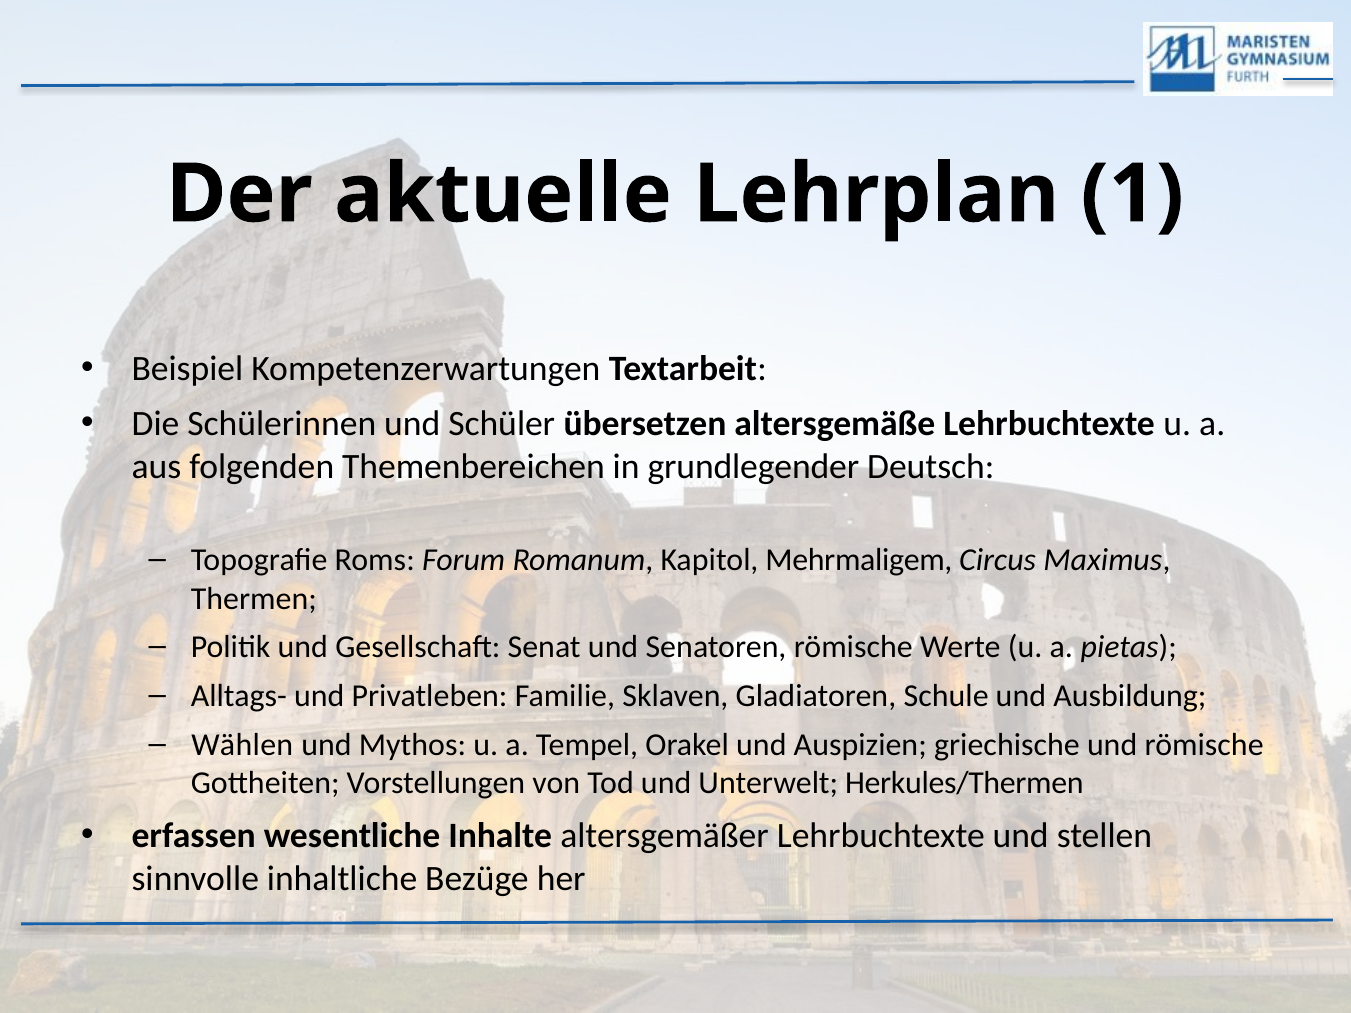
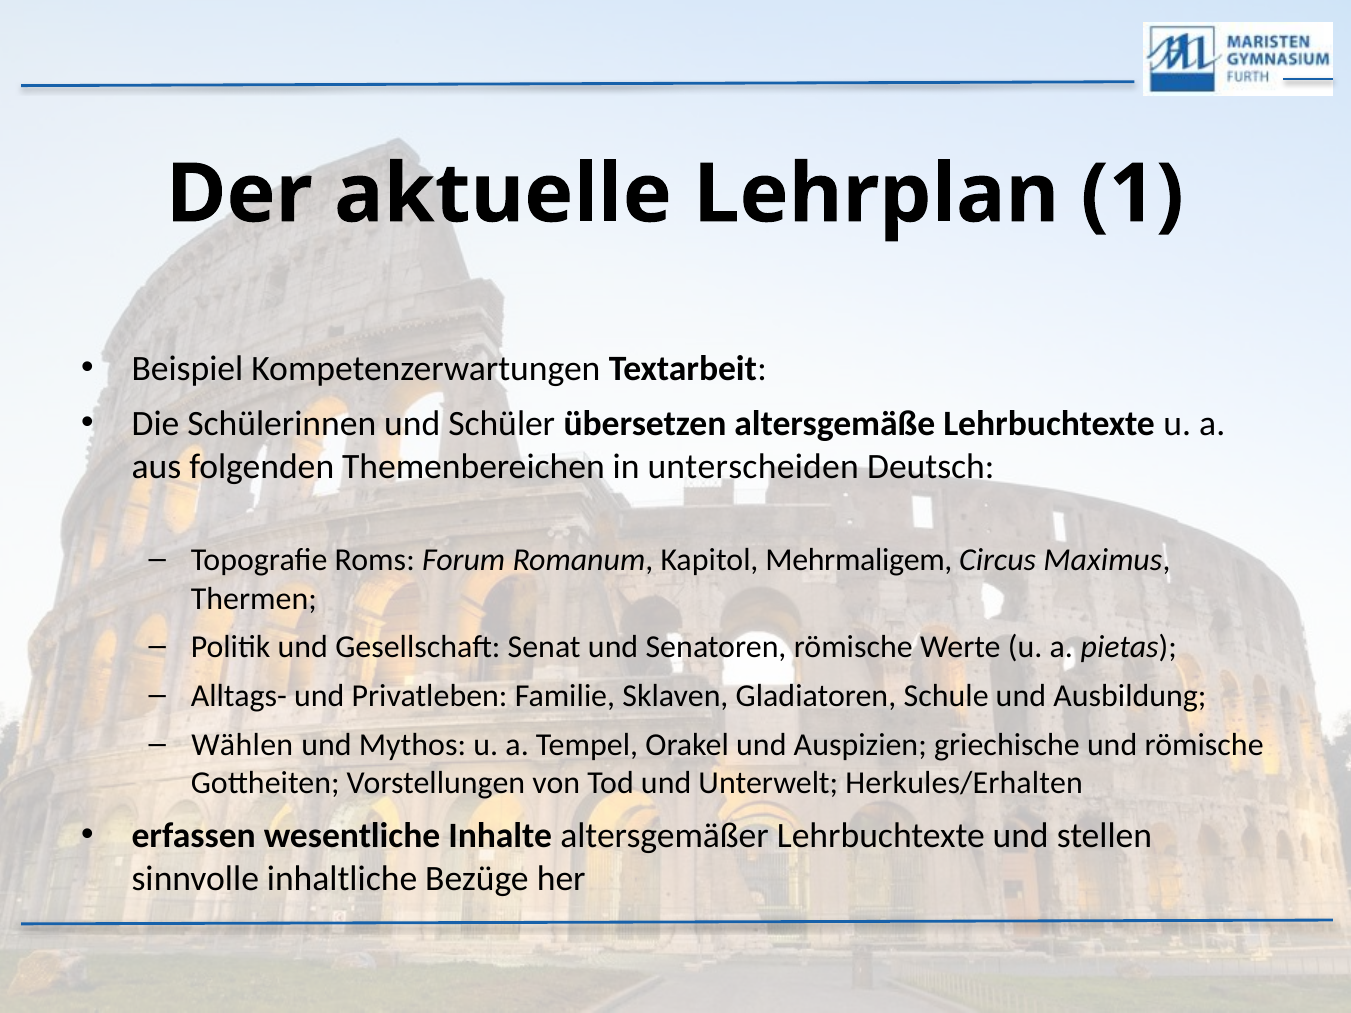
grundlegender: grundlegender -> unterscheiden
Herkules/Thermen: Herkules/Thermen -> Herkules/Erhalten
